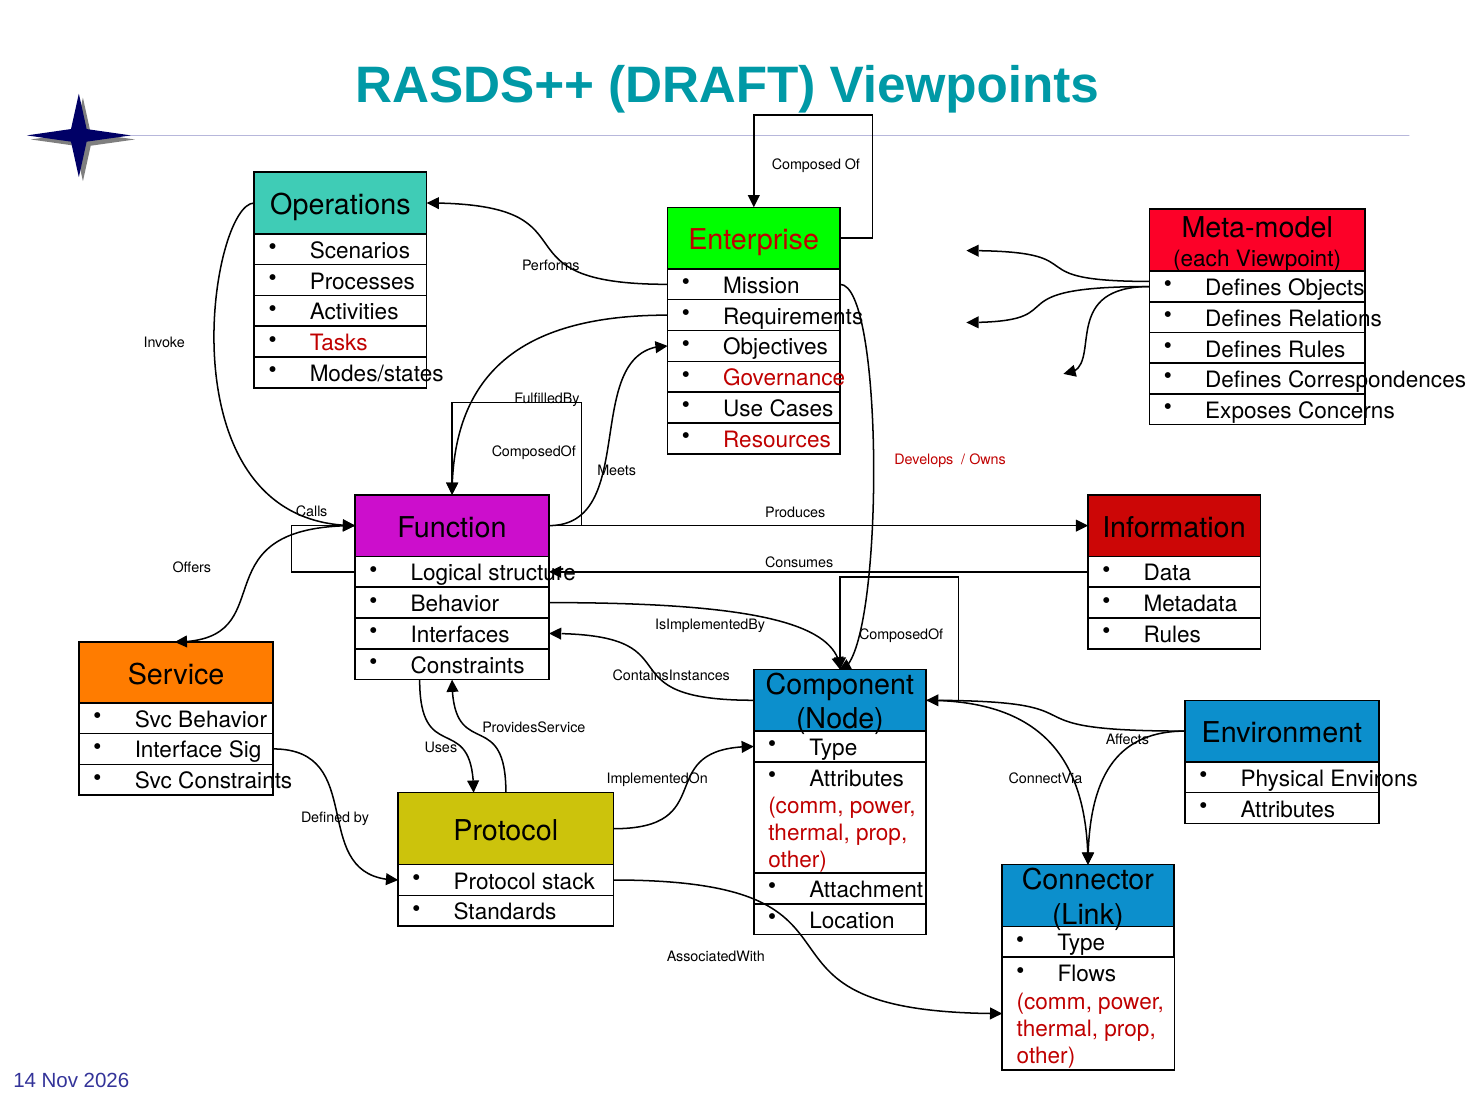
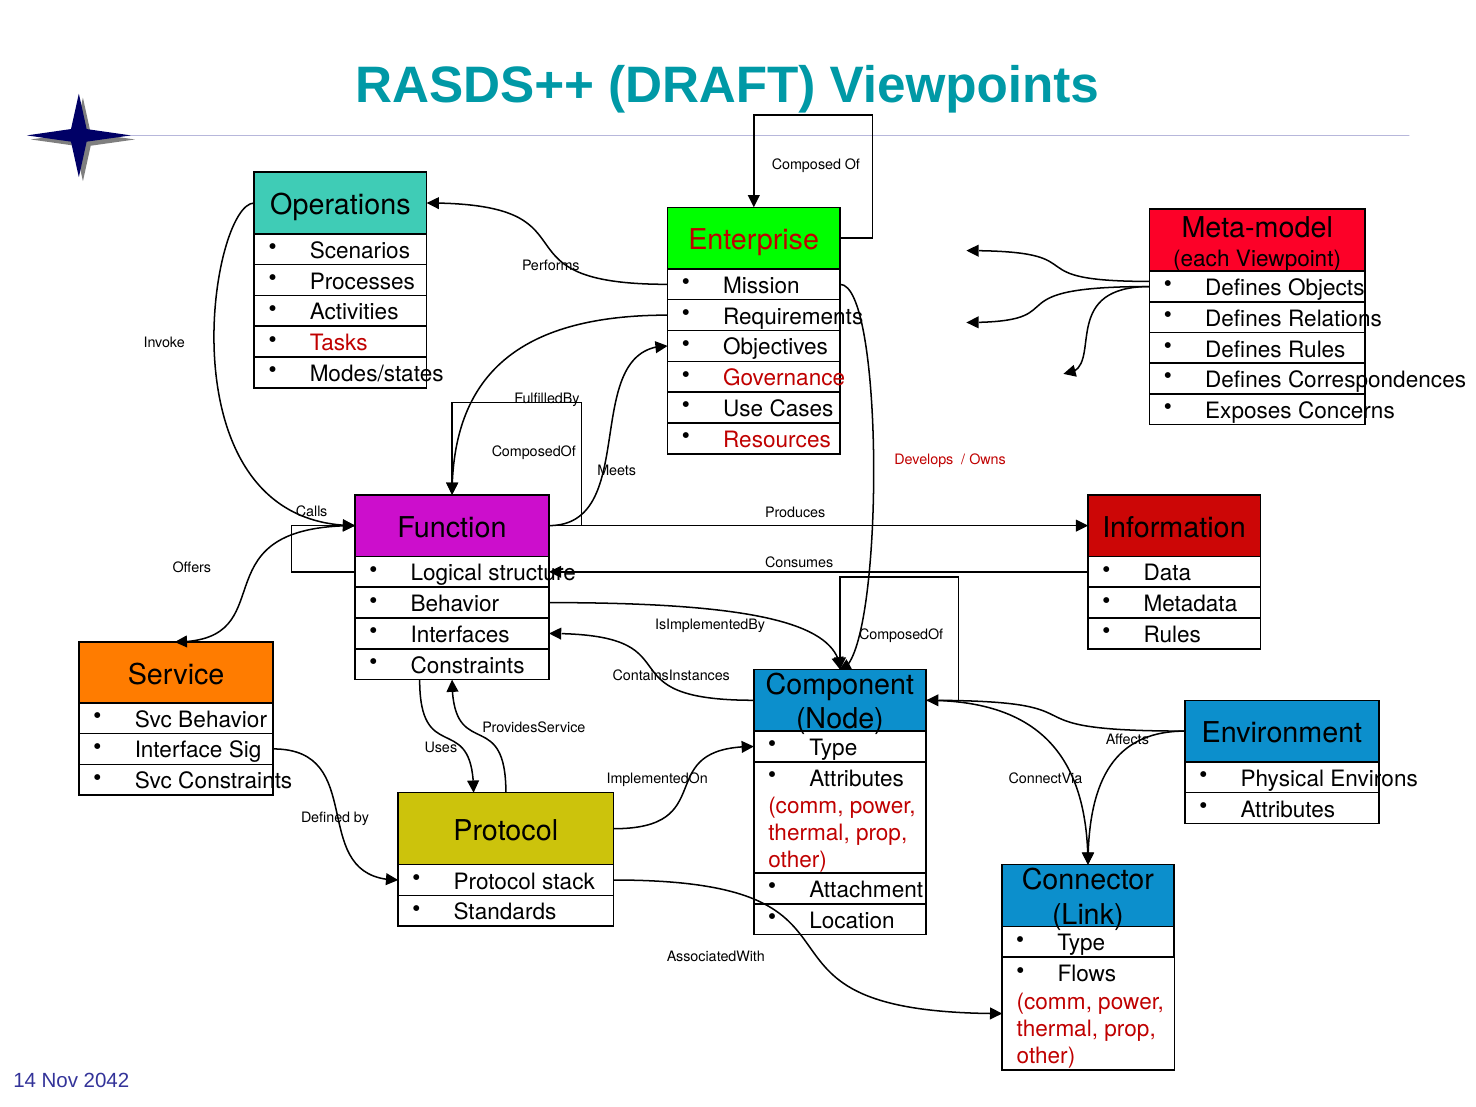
2026: 2026 -> 2042
